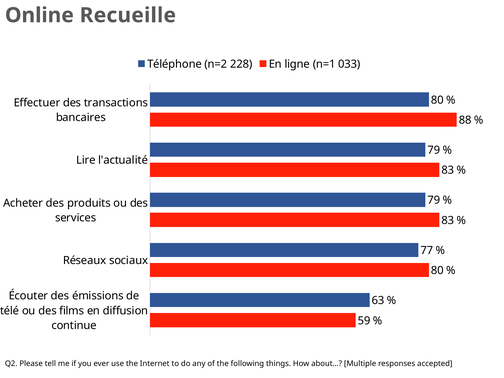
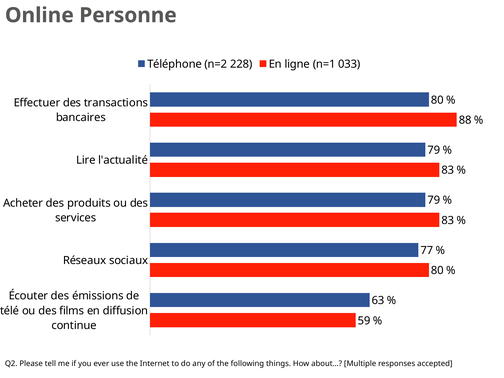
Recueille: Recueille -> Personne
